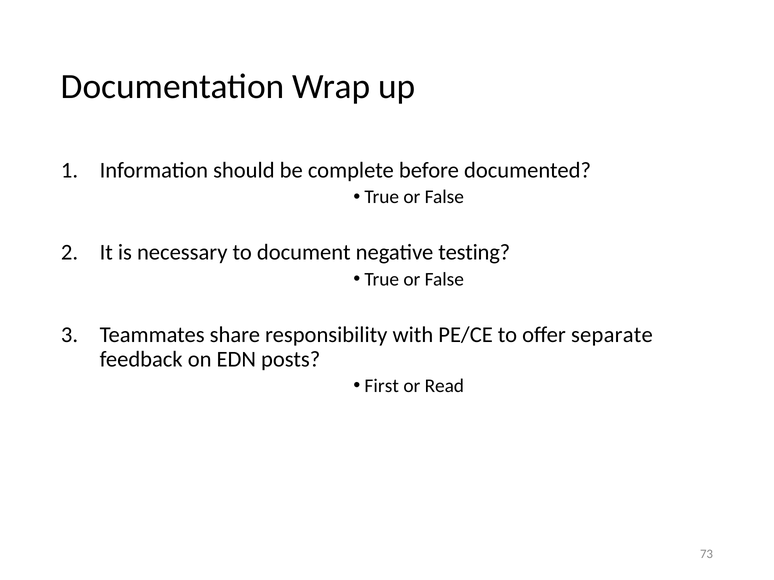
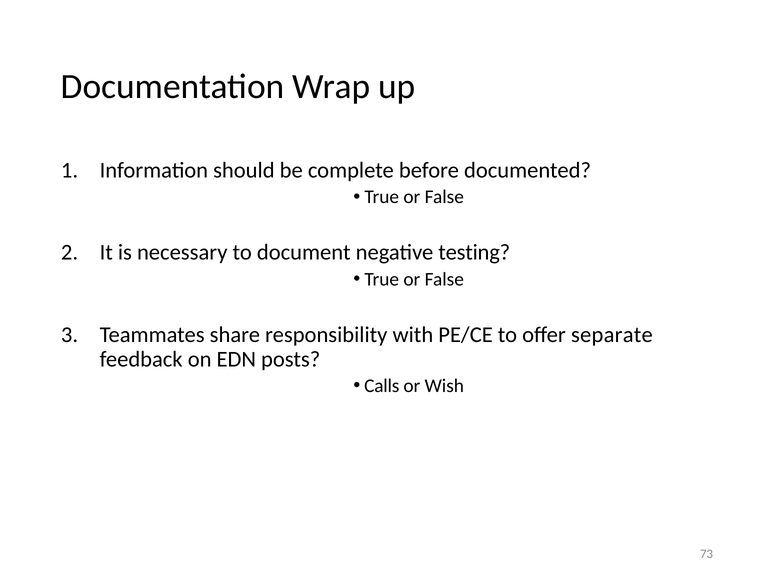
First: First -> Calls
Read: Read -> Wish
